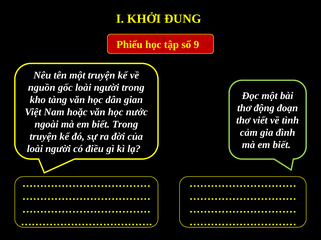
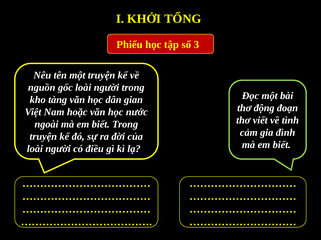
ĐUNG: ĐUNG -> TỔNG
9: 9 -> 3
